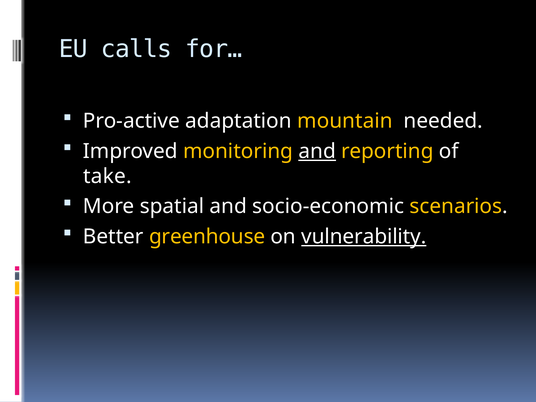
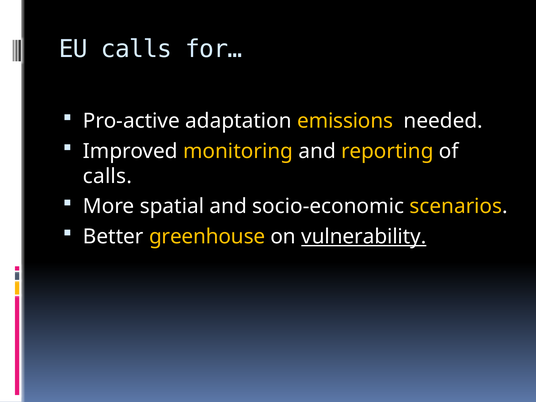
mountain: mountain -> emissions
and at (317, 151) underline: present -> none
take at (107, 176): take -> calls
